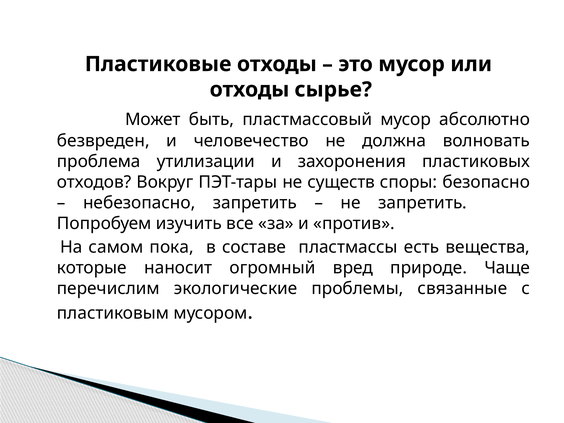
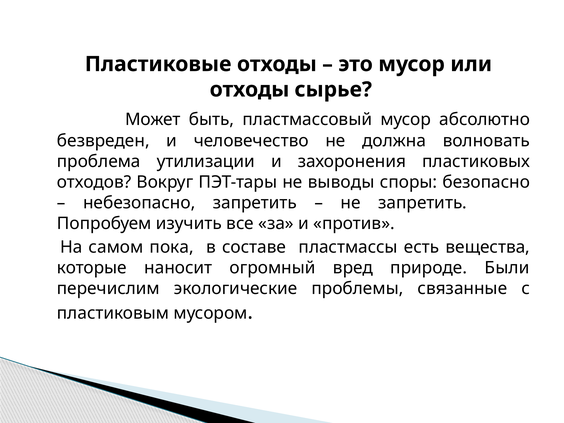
существ: существ -> выводы
Чаще: Чаще -> Были
